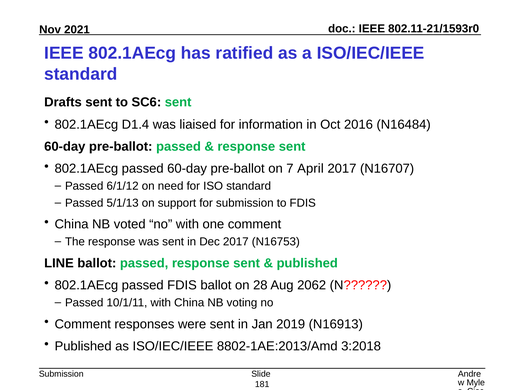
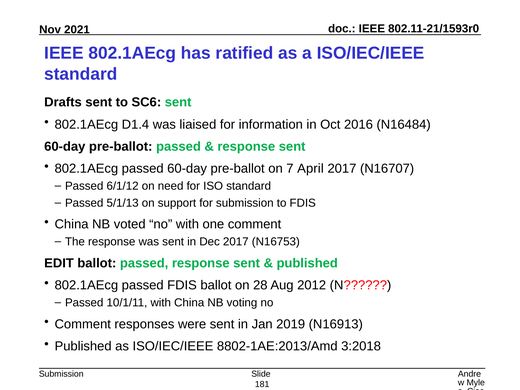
LINE: LINE -> EDIT
2062: 2062 -> 2012
